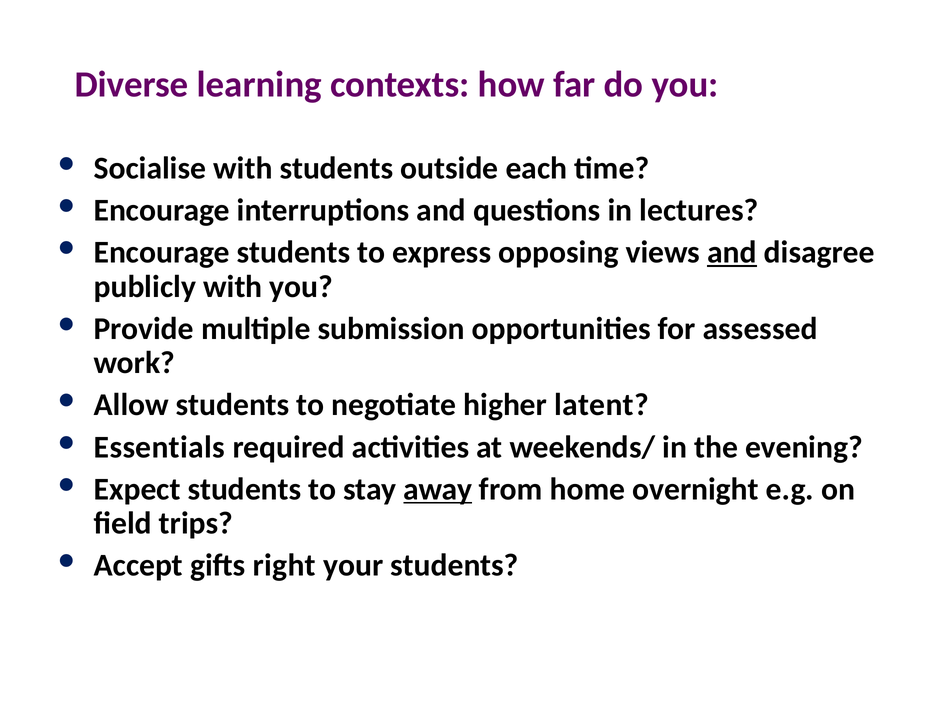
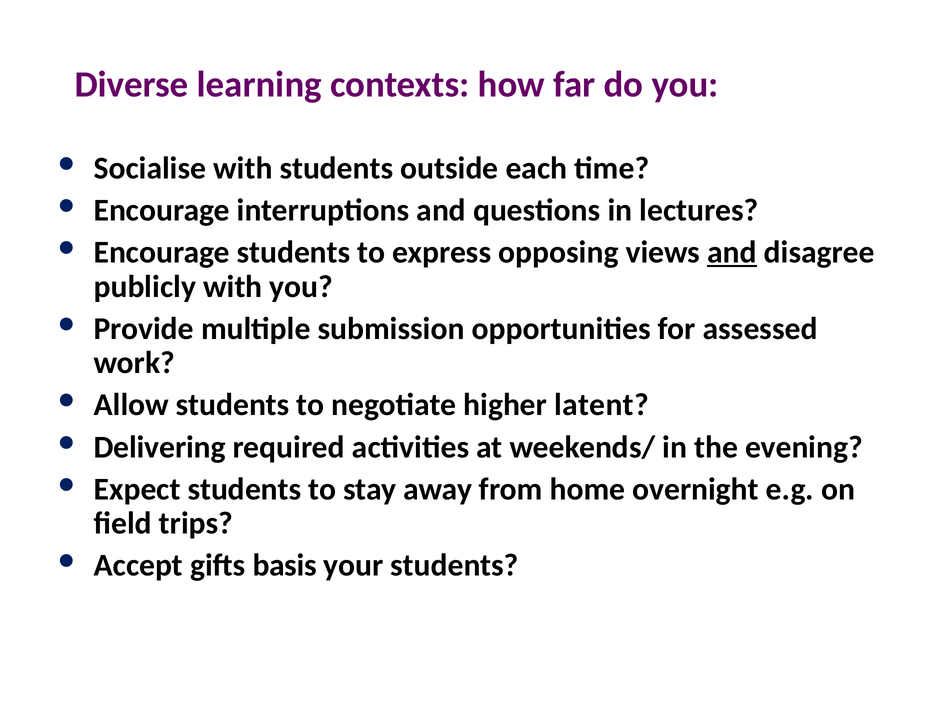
Essentials: Essentials -> Delivering
away underline: present -> none
right: right -> basis
